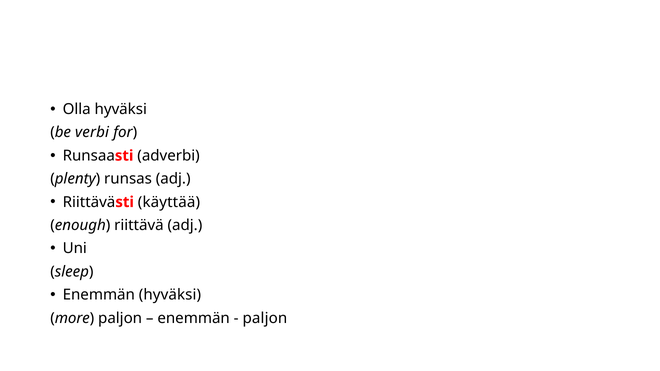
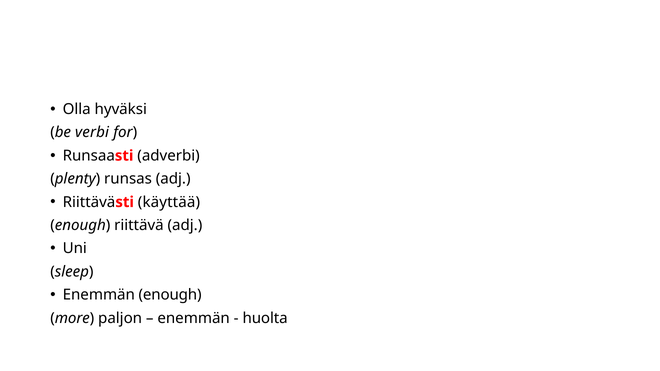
Enemmän hyväksi: hyväksi -> enough
paljon at (265, 318): paljon -> huolta
